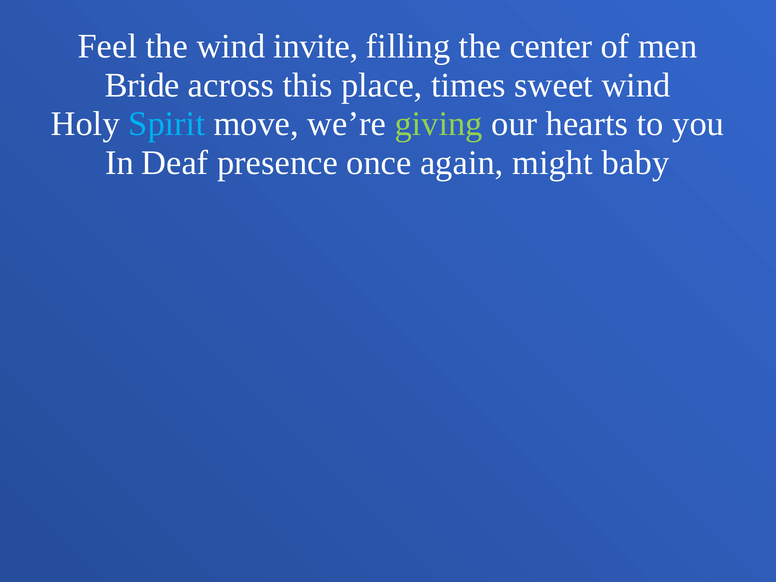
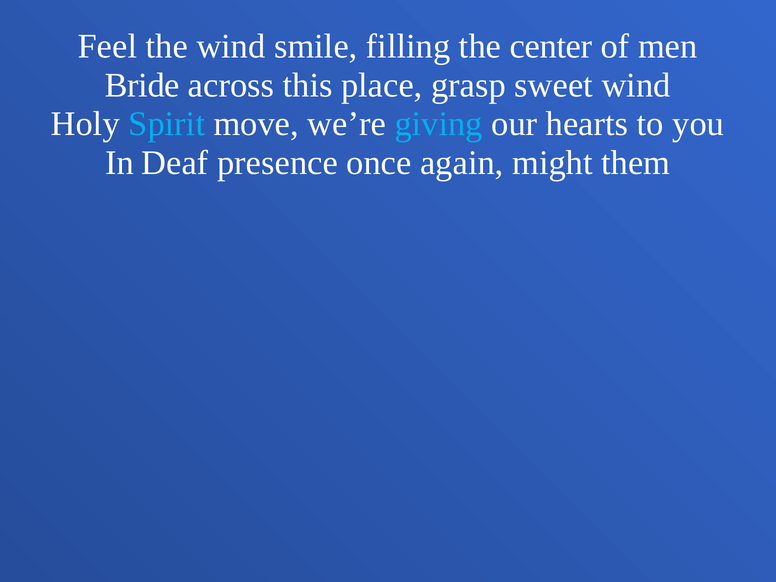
invite: invite -> smile
times: times -> grasp
giving colour: light green -> light blue
baby: baby -> them
